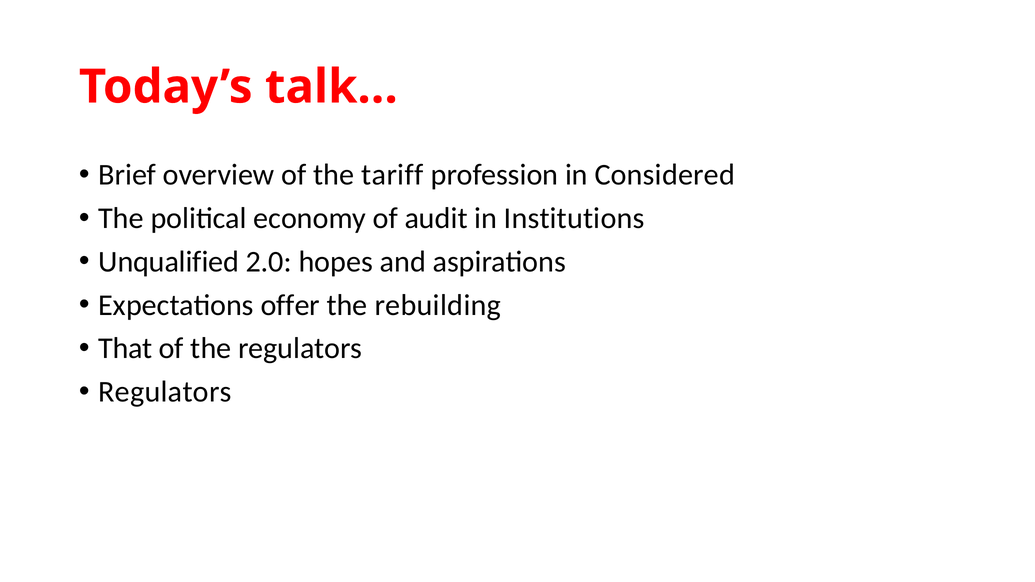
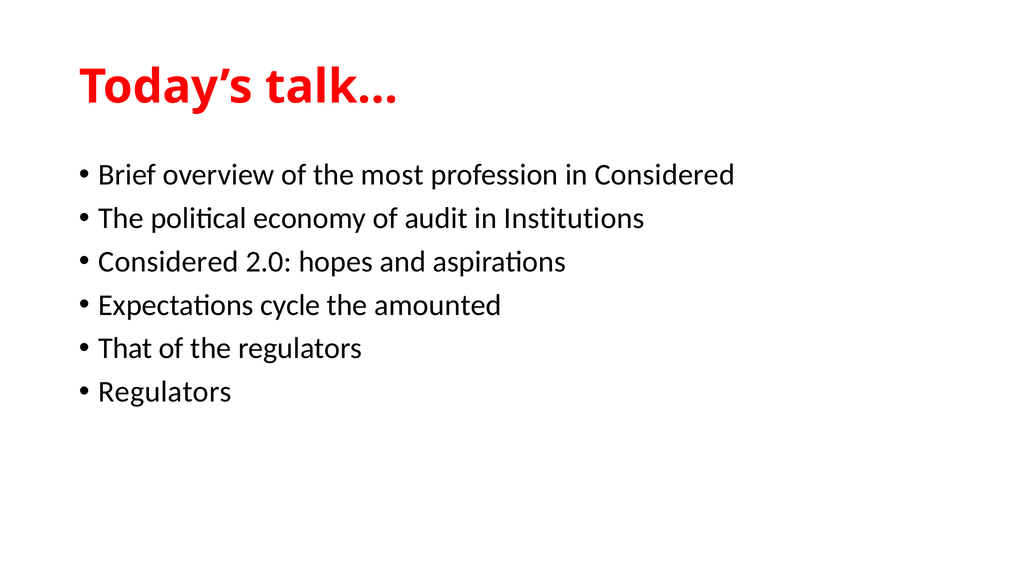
tariff: tariff -> most
Unqualified at (169, 262): Unqualified -> Considered
offer: offer -> cycle
rebuilding: rebuilding -> amounted
